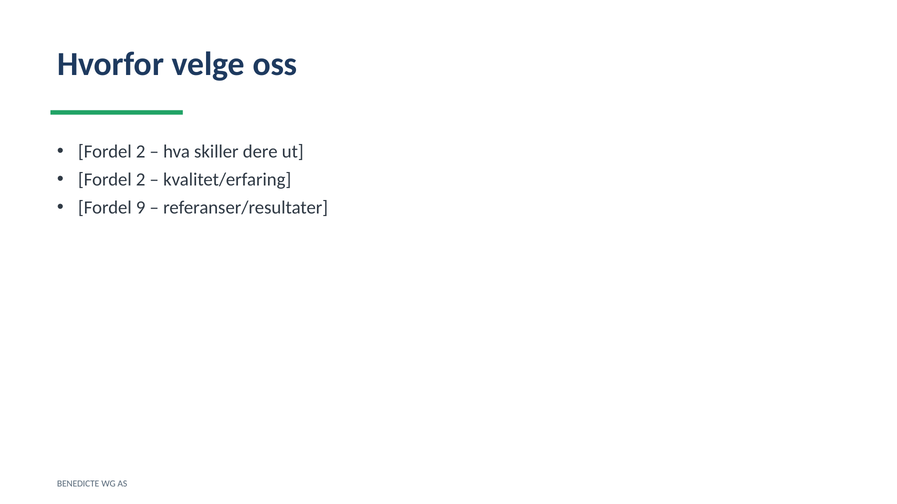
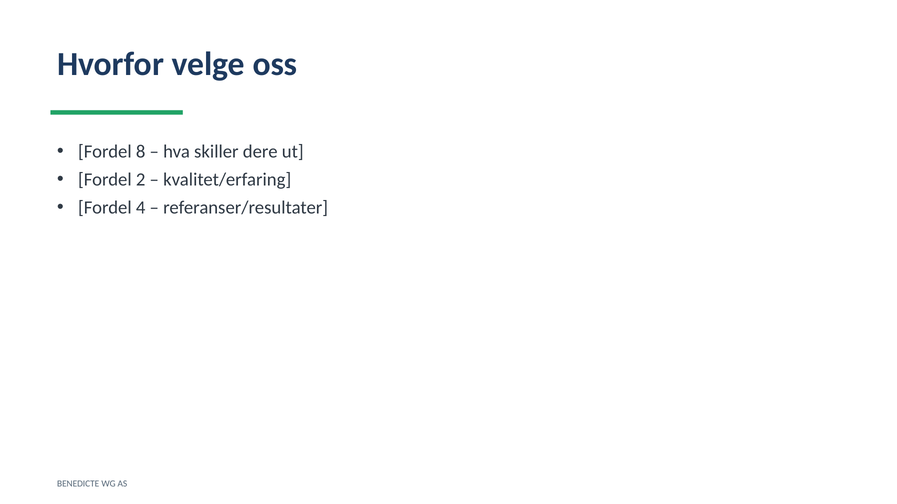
2 at (141, 152): 2 -> 8
9: 9 -> 4
